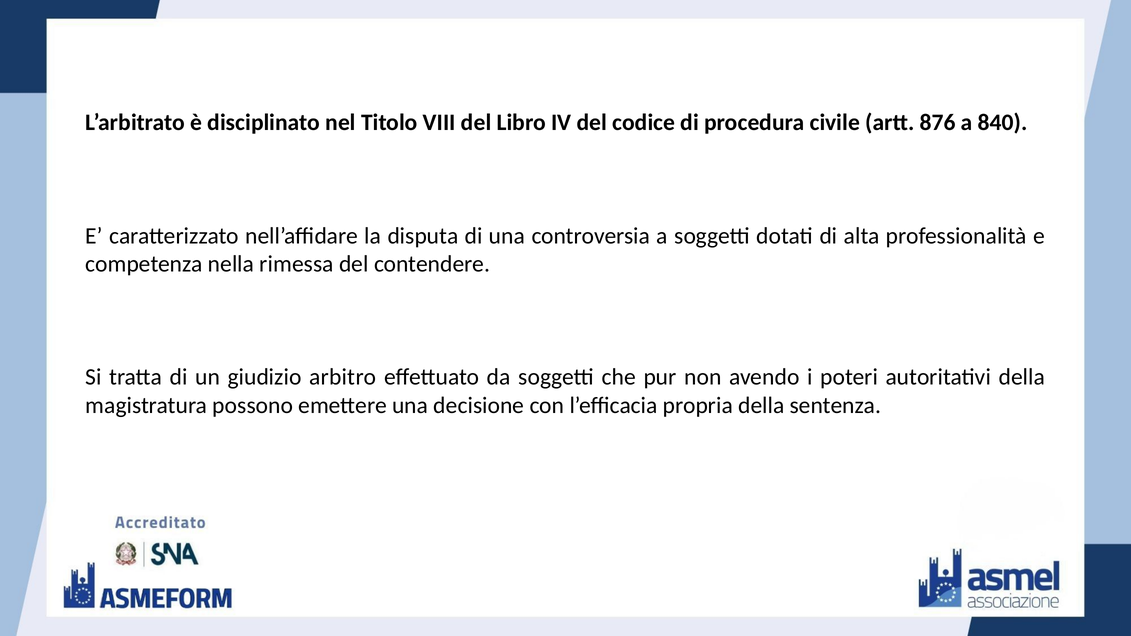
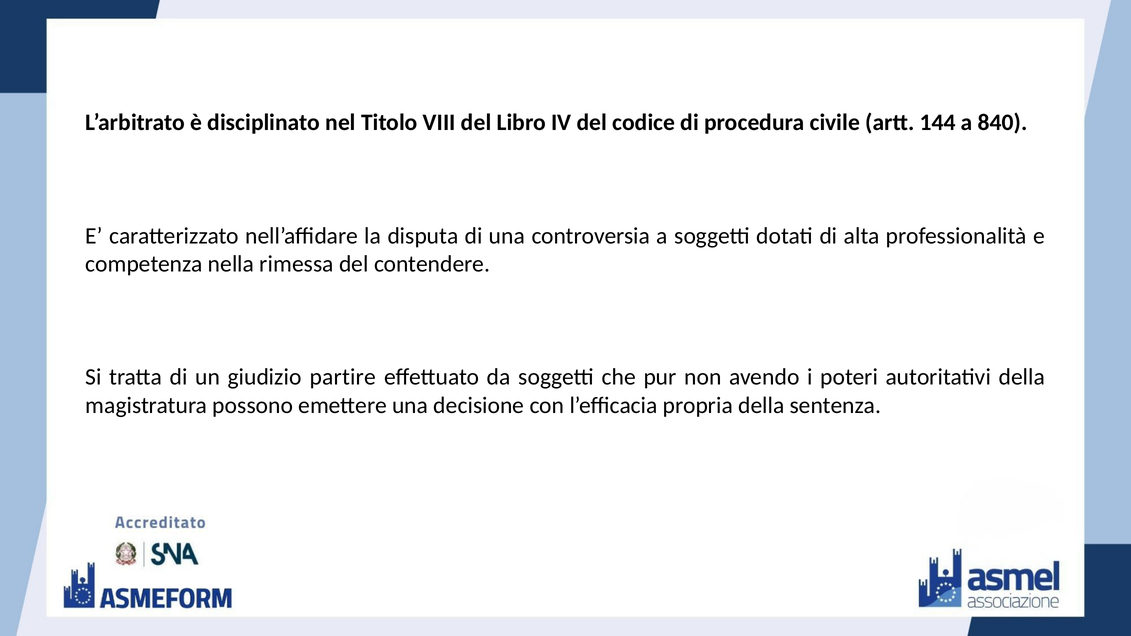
876: 876 -> 144
arbitro: arbitro -> partire
